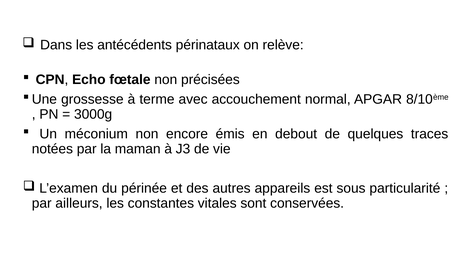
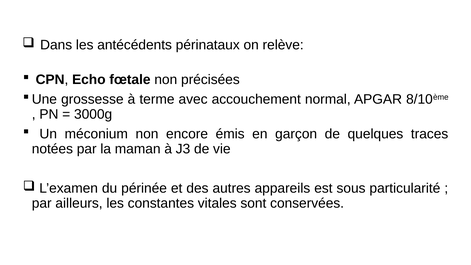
debout: debout -> garçon
